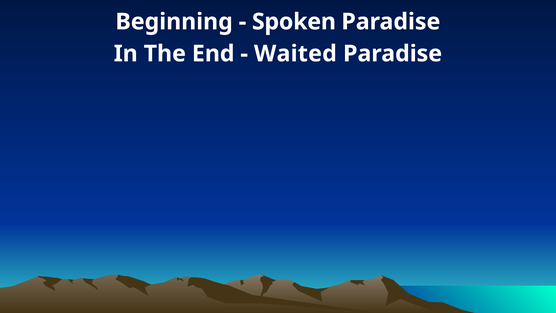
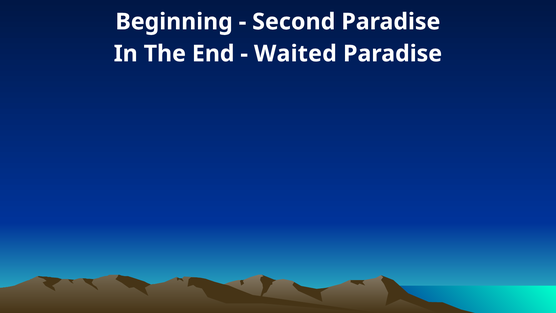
Spoken: Spoken -> Second
